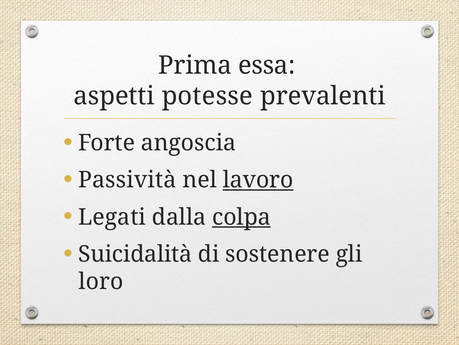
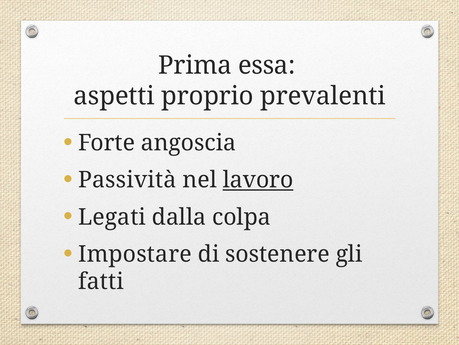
potesse: potesse -> proprio
colpa underline: present -> none
Suicidalità: Suicidalità -> Impostare
loro: loro -> fatti
